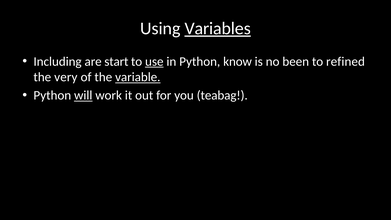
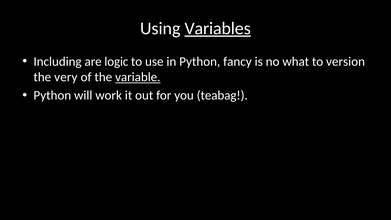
start: start -> logic
use underline: present -> none
know: know -> fancy
been: been -> what
refined: refined -> version
will underline: present -> none
